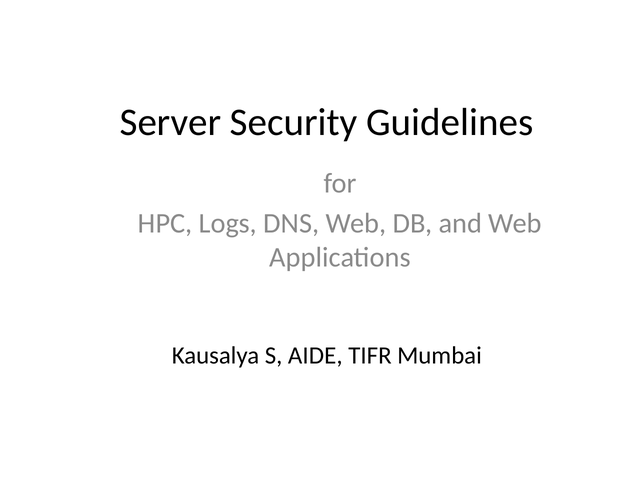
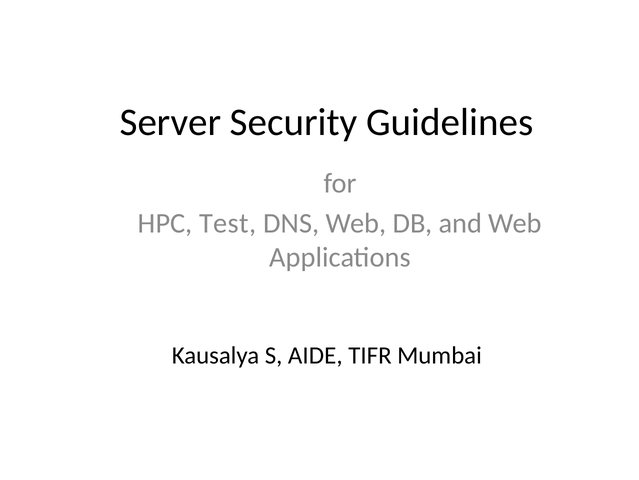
Logs: Logs -> Test
